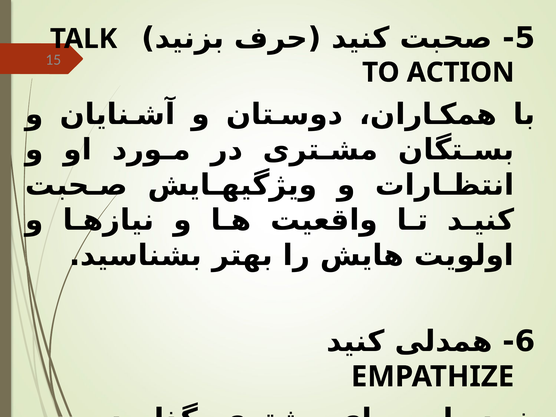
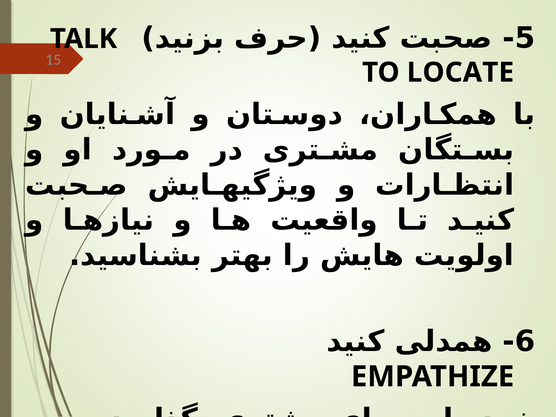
ACTION: ACTION -> LOCATE
